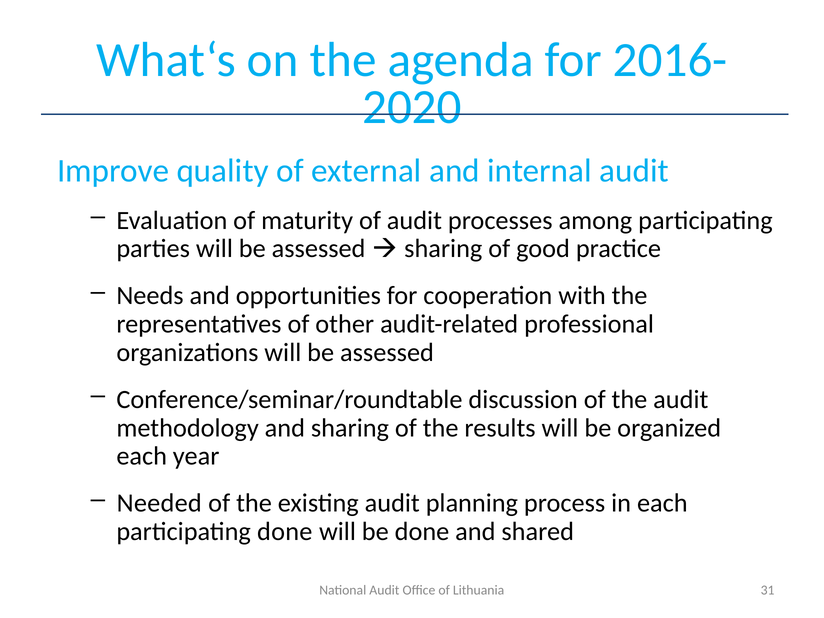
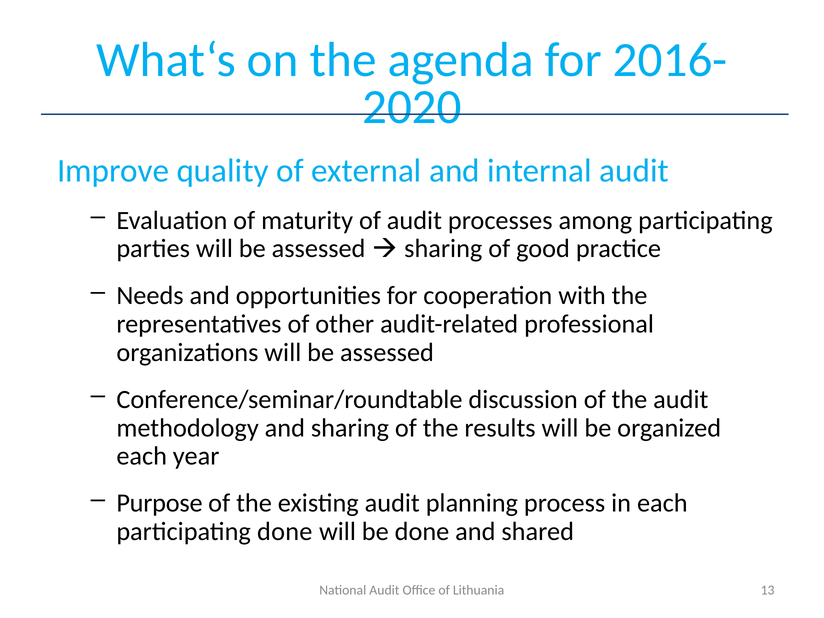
Needed: Needed -> Purpose
31: 31 -> 13
